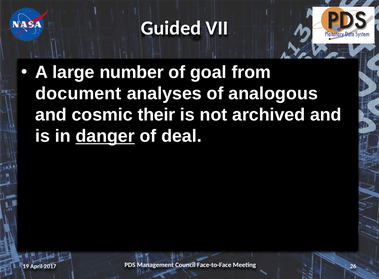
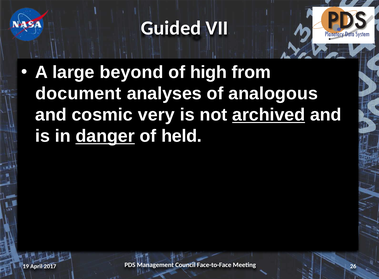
number: number -> beyond
goal: goal -> high
their: their -> very
archived underline: none -> present
deal: deal -> held
